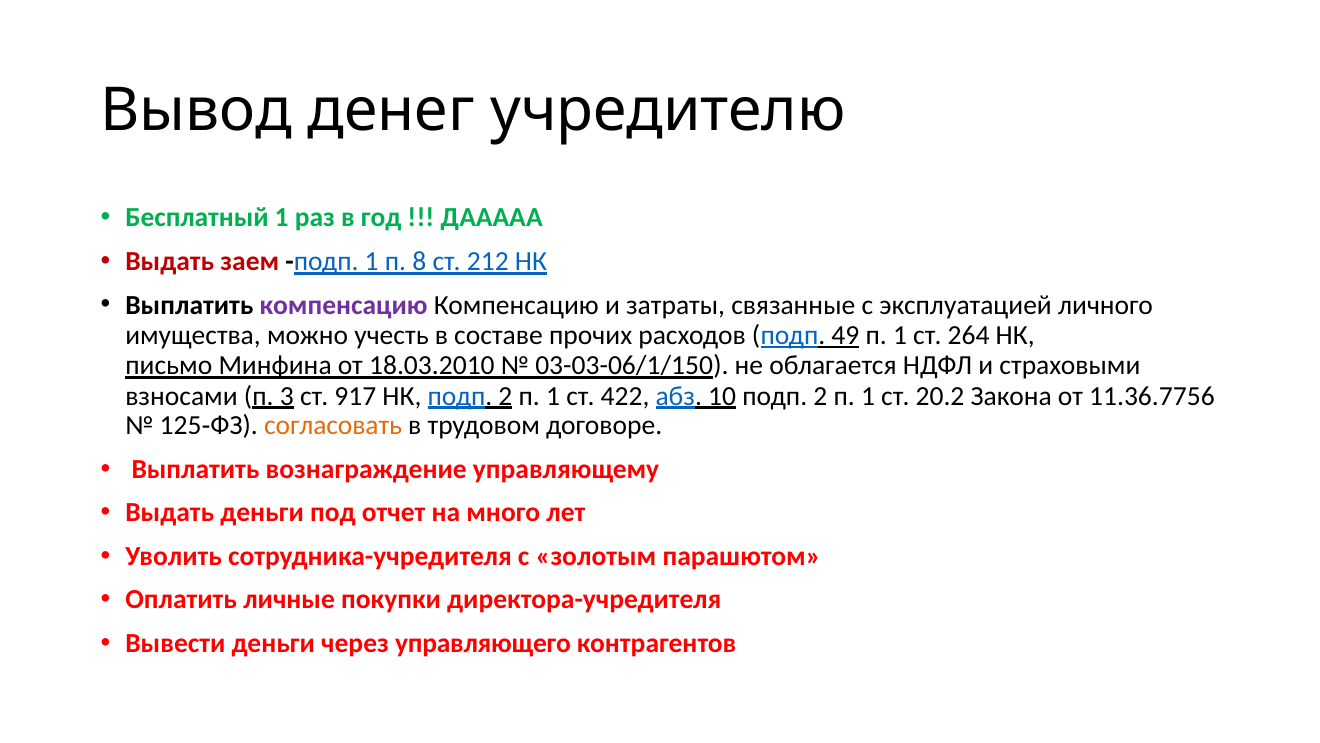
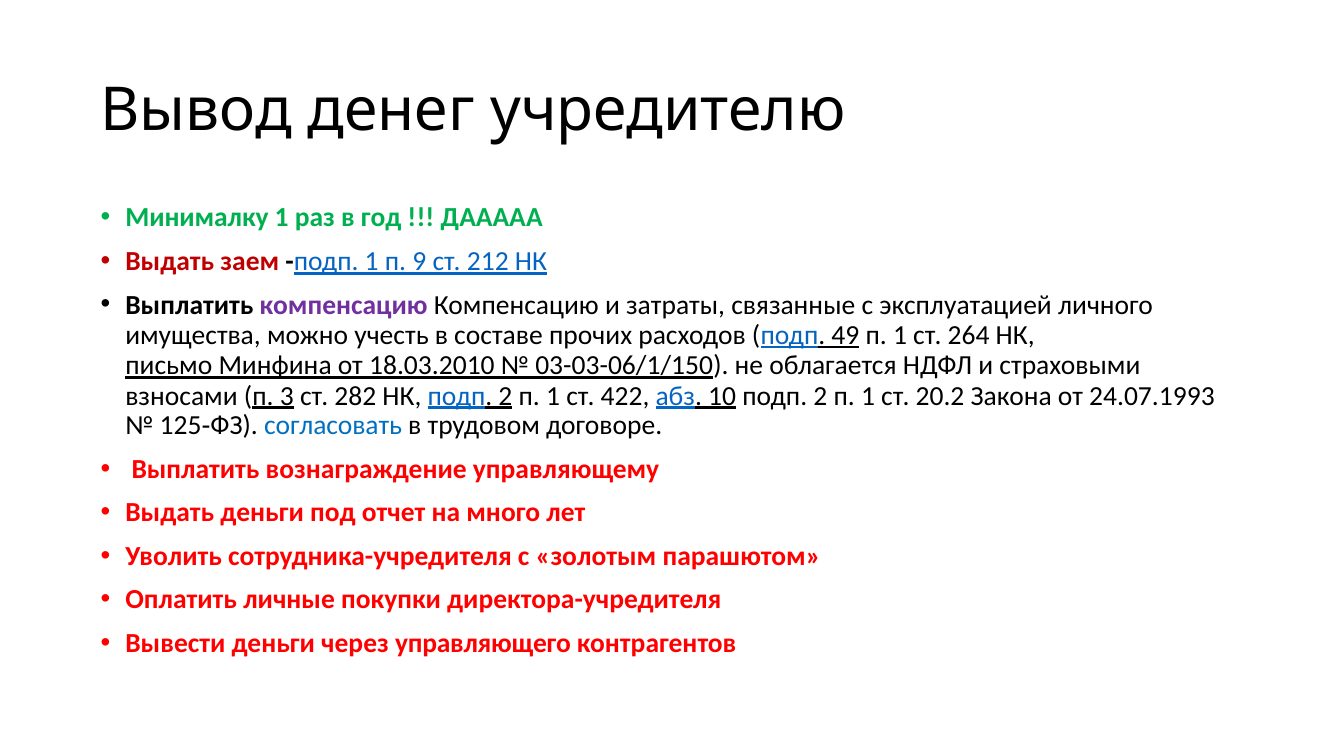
Бесплатный: Бесплатный -> Минималку
8: 8 -> 9
917: 917 -> 282
11.36.7756: 11.36.7756 -> 24.07.1993
согласовать colour: orange -> blue
